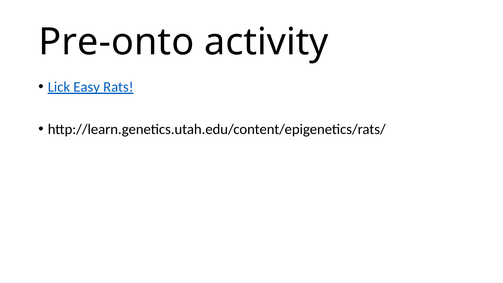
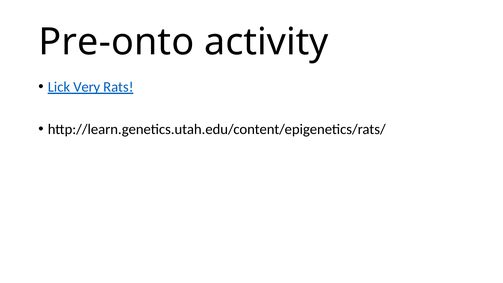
Easy: Easy -> Very
